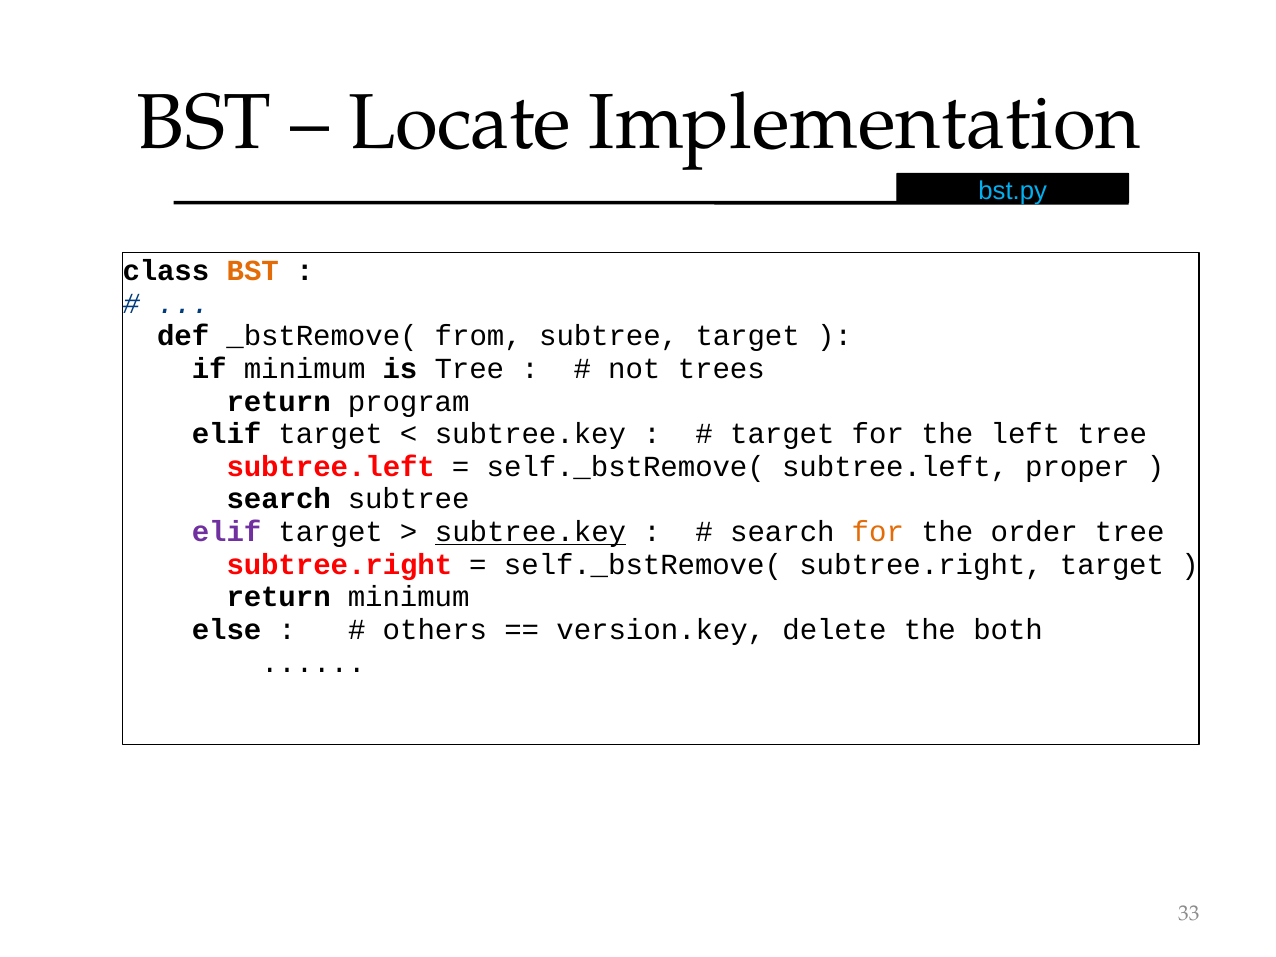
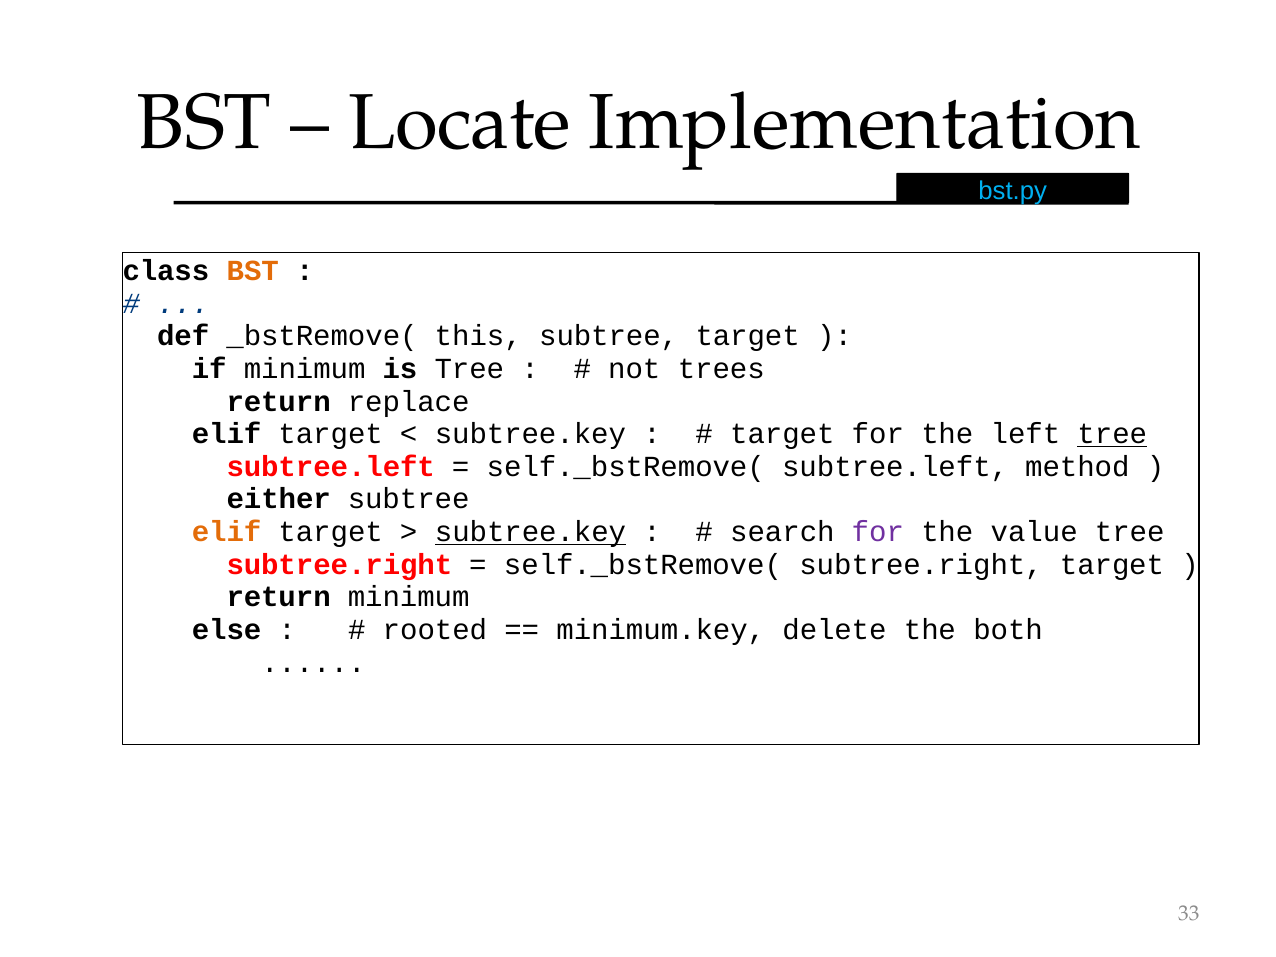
from: from -> this
program: program -> replace
tree at (1112, 434) underline: none -> present
proper: proper -> method
search at (279, 499): search -> either
elif at (227, 532) colour: purple -> orange
for at (878, 532) colour: orange -> purple
order: order -> value
others: others -> rooted
version.key: version.key -> minimum.key
